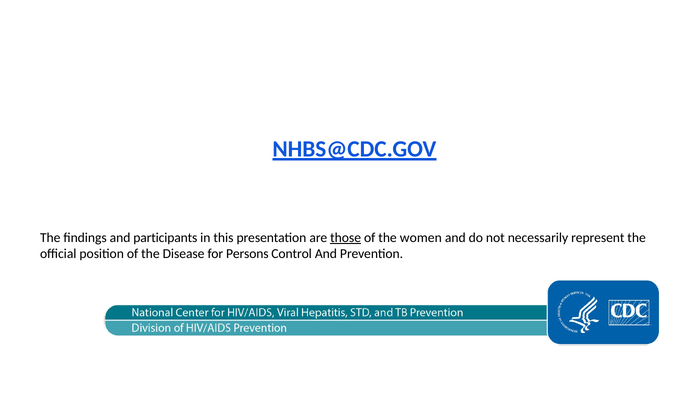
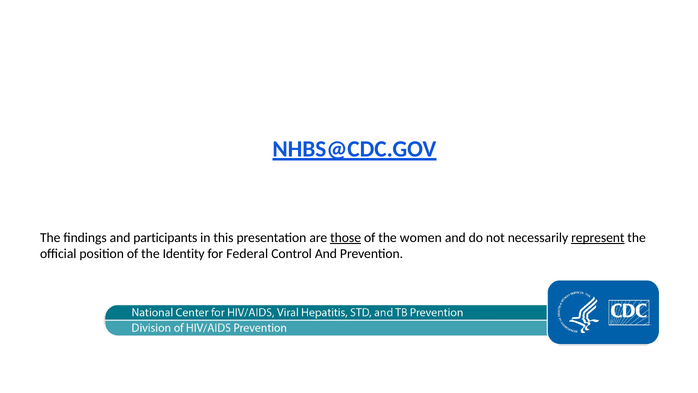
represent underline: none -> present
Disease: Disease -> Identity
Persons: Persons -> Federal
